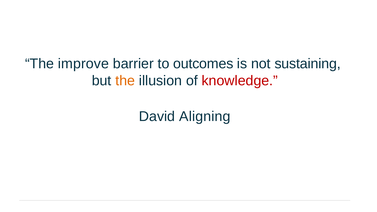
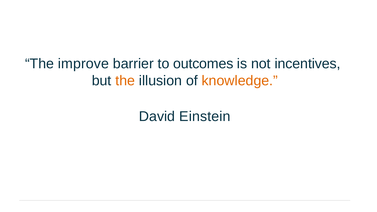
sustaining: sustaining -> incentives
knowledge colour: red -> orange
Aligning: Aligning -> Einstein
